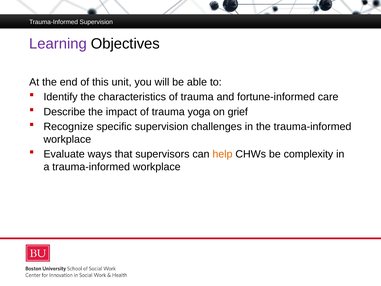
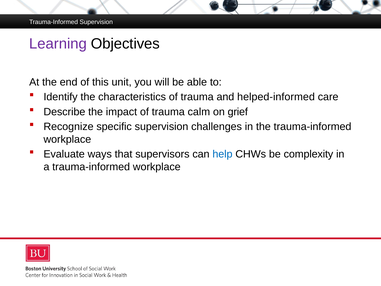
fortune-informed: fortune-informed -> helped-informed
yoga: yoga -> calm
help colour: orange -> blue
